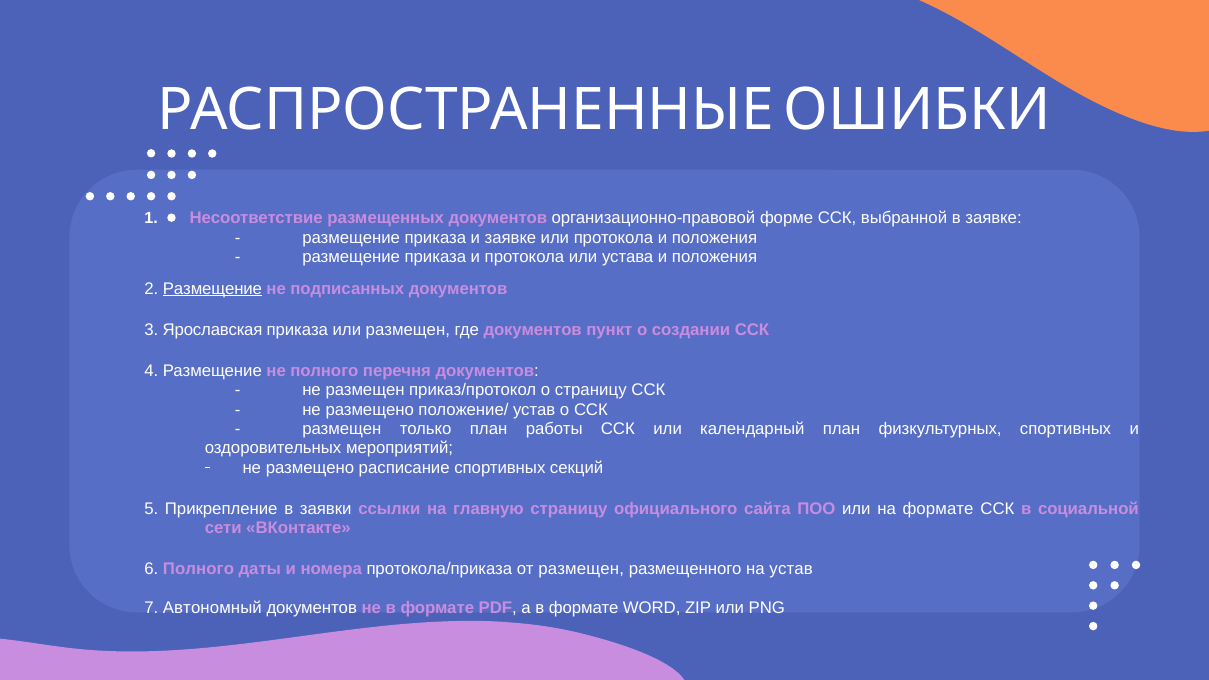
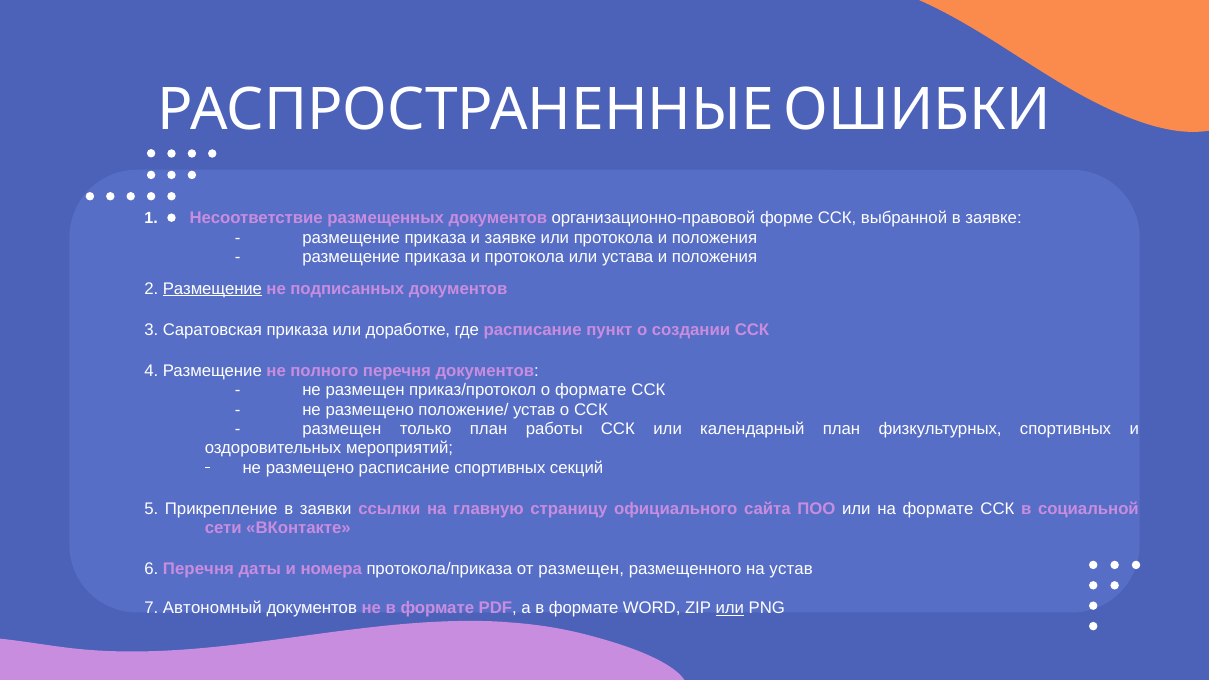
Ярославская: Ярославская -> Саратовская
или размещен: размещен -> доработке
где документов: документов -> расписание
о страницу: страницу -> формате
6 Полного: Полного -> Перечня
или at (730, 608) underline: none -> present
